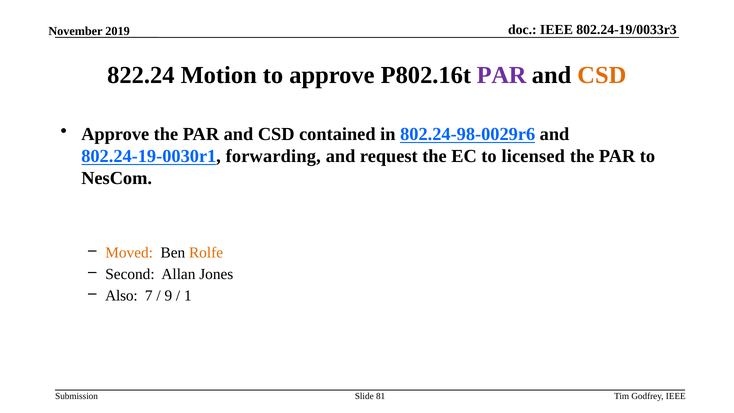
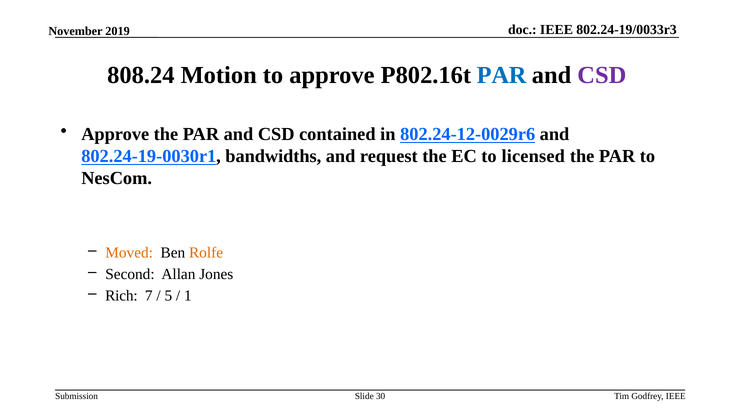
822.24: 822.24 -> 808.24
PAR at (502, 75) colour: purple -> blue
CSD at (602, 75) colour: orange -> purple
802.24-98-0029r6: 802.24-98-0029r6 -> 802.24-12-0029r6
forwarding: forwarding -> bandwidths
Also: Also -> Rich
9: 9 -> 5
81: 81 -> 30
